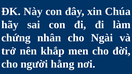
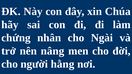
khắp: khắp -> nâng
